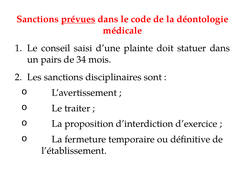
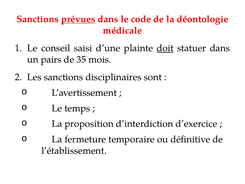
doit underline: none -> present
34: 34 -> 35
traiter: traiter -> temps
